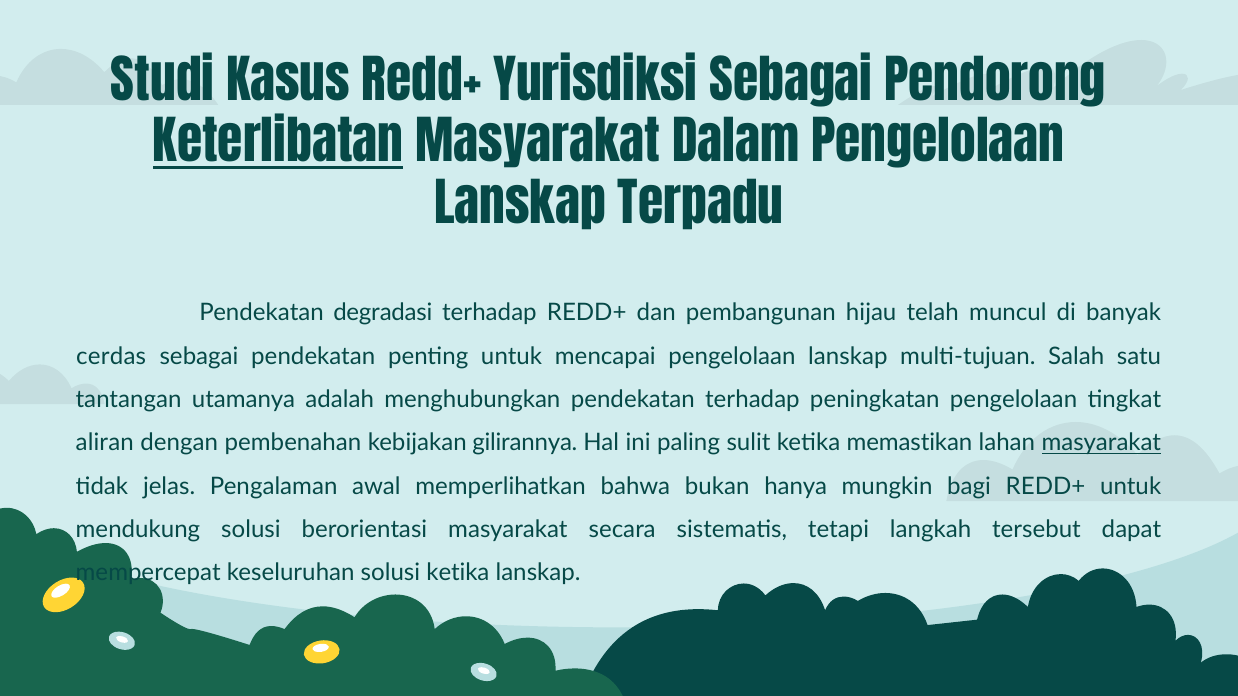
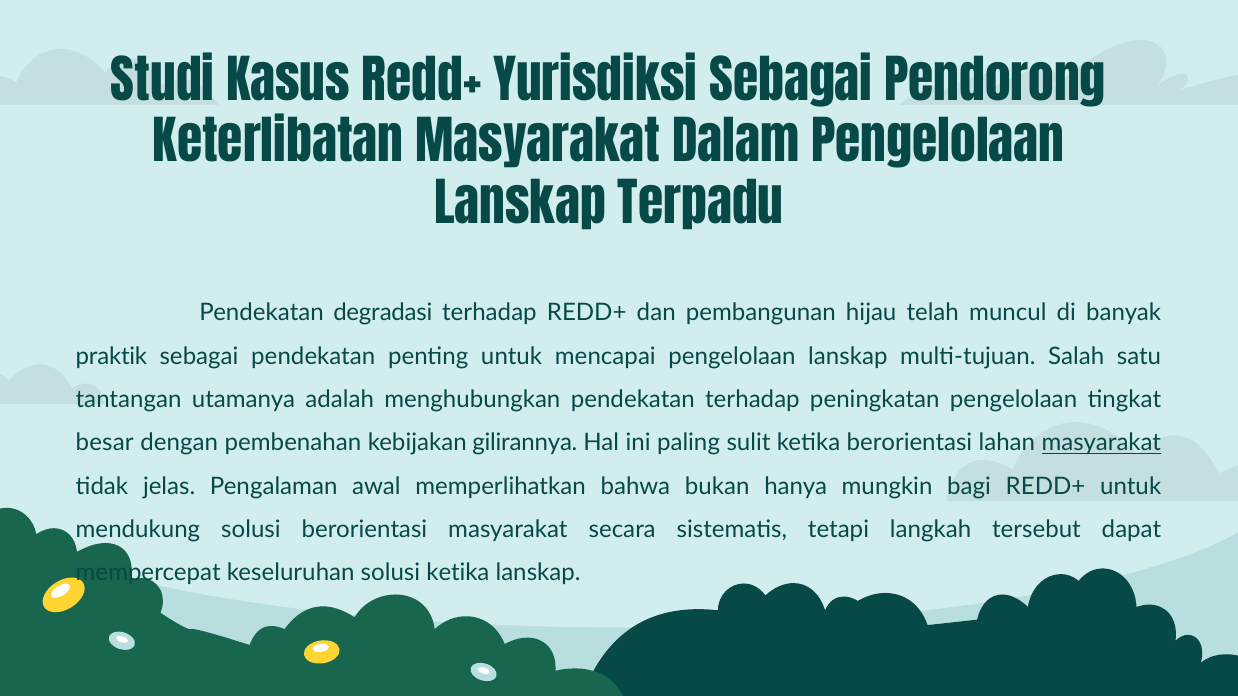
Keterlibatan underline: present -> none
cerdas: cerdas -> praktik
aliran: aliran -> besar
ketika memastikan: memastikan -> berorientasi
